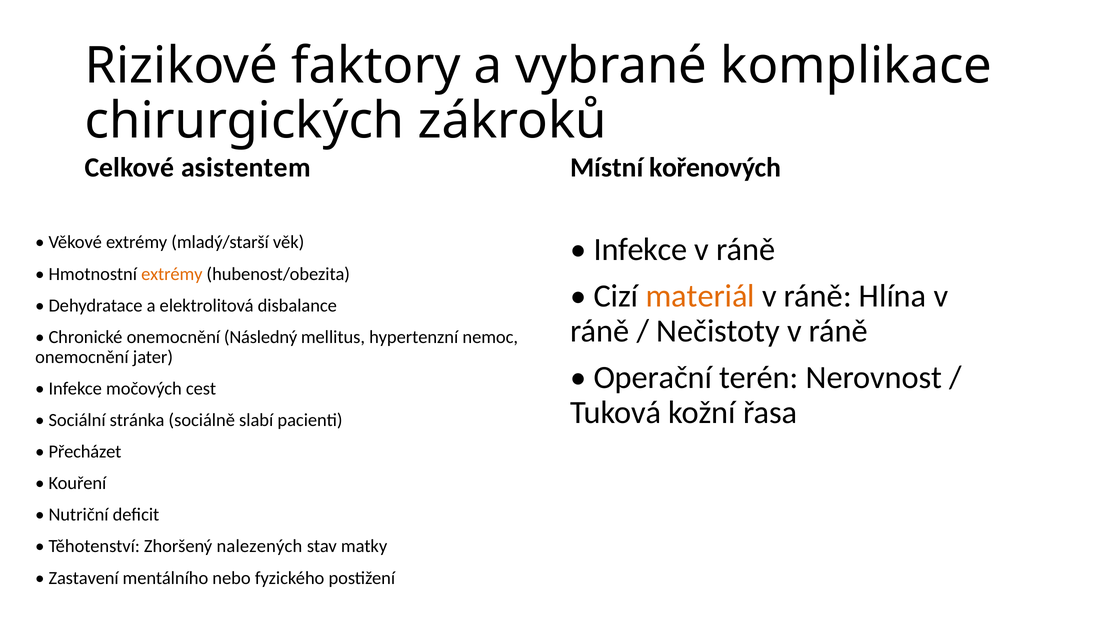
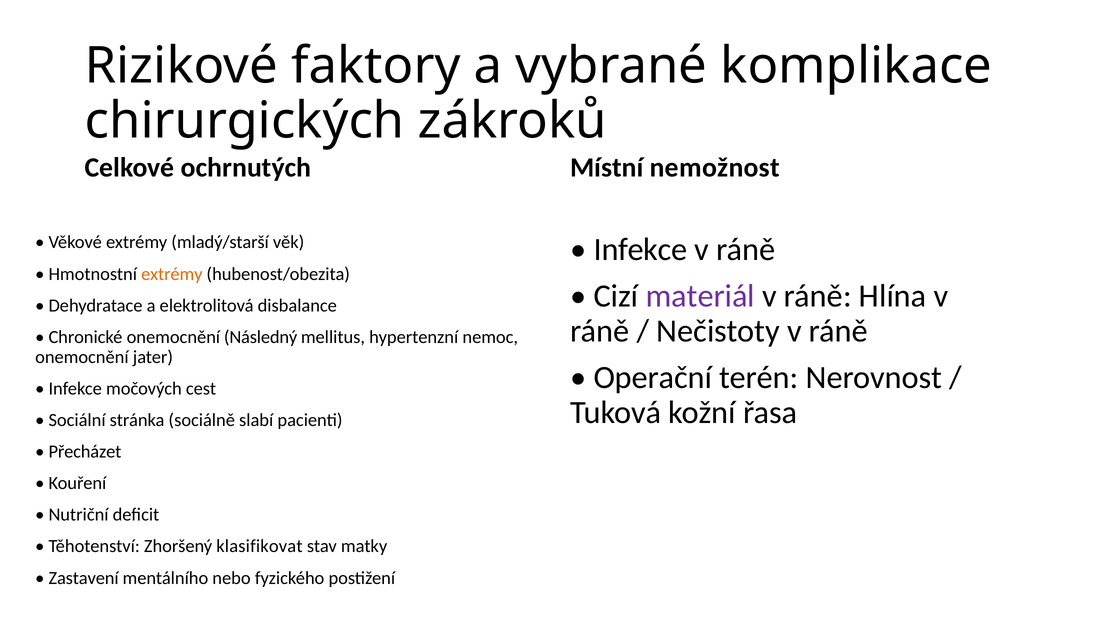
asistentem: asistentem -> ochrnutých
kořenových: kořenových -> nemožnost
materiál colour: orange -> purple
nalezených: nalezených -> klasifikovat
